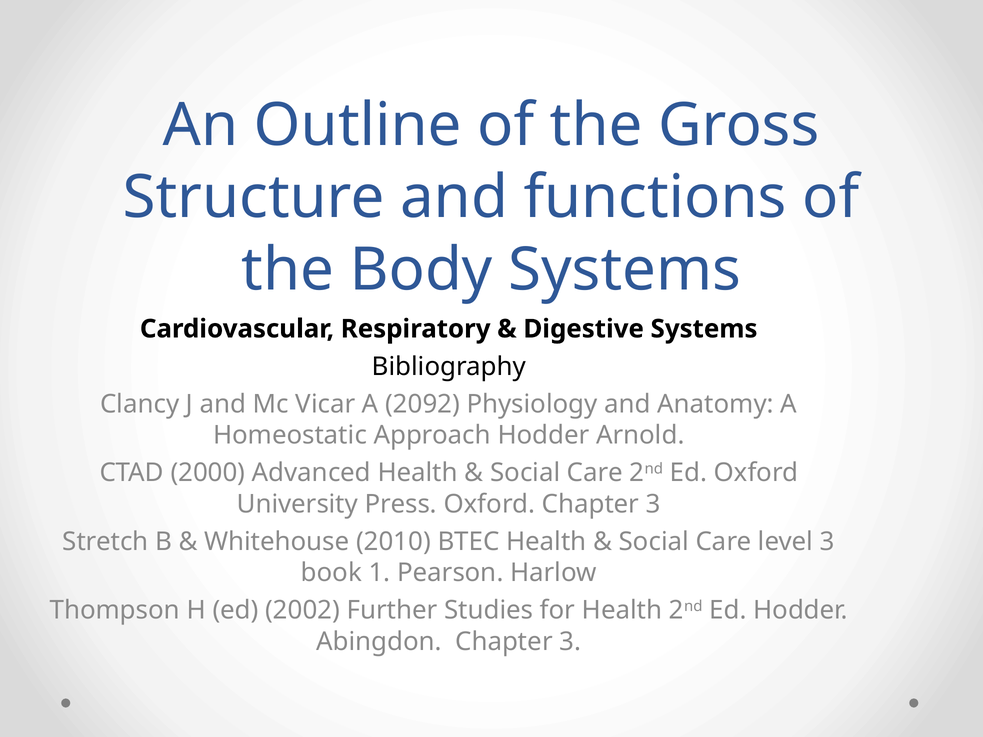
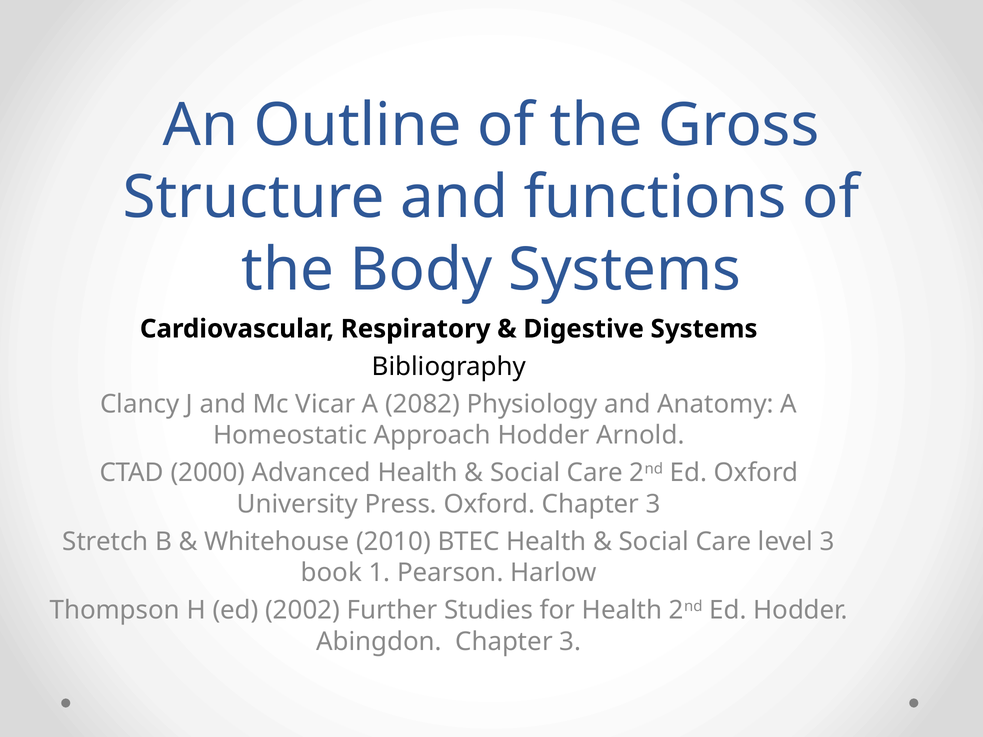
2092: 2092 -> 2082
